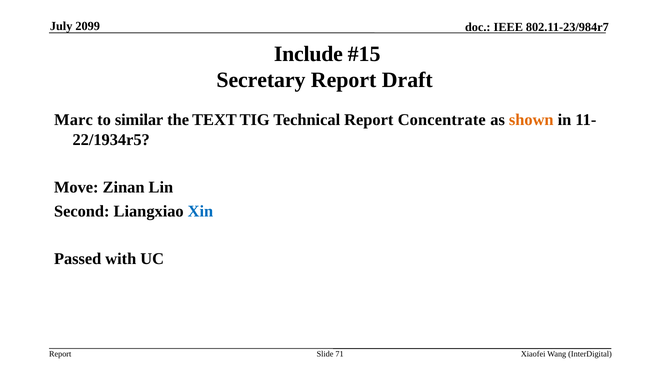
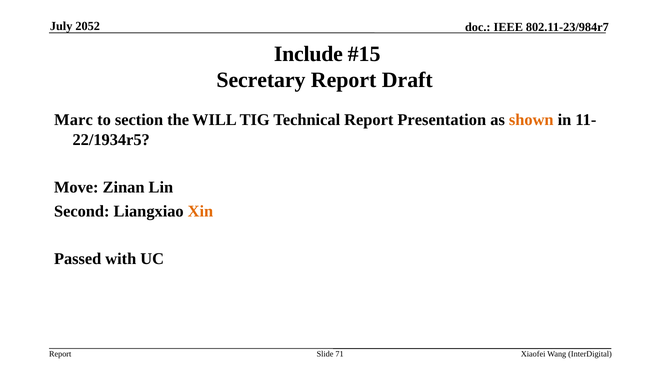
2099: 2099 -> 2052
similar: similar -> section
TEXT: TEXT -> WILL
Concentrate: Concentrate -> Presentation
Xin colour: blue -> orange
